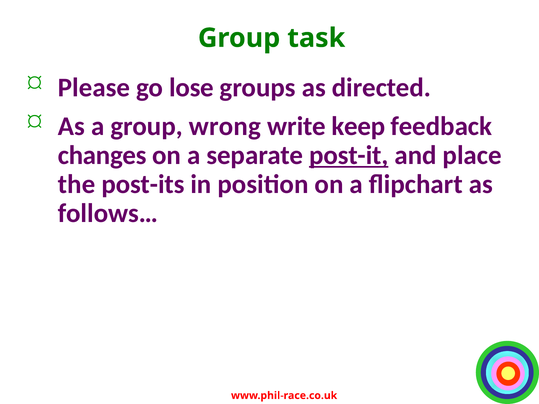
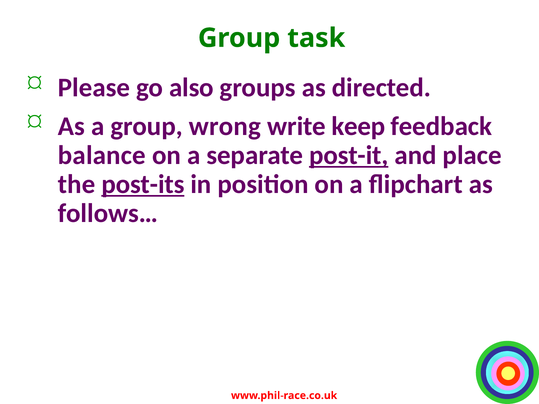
lose: lose -> also
changes: changes -> balance
post-its underline: none -> present
